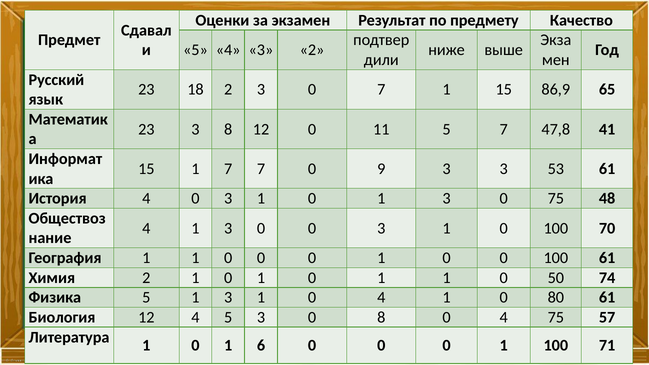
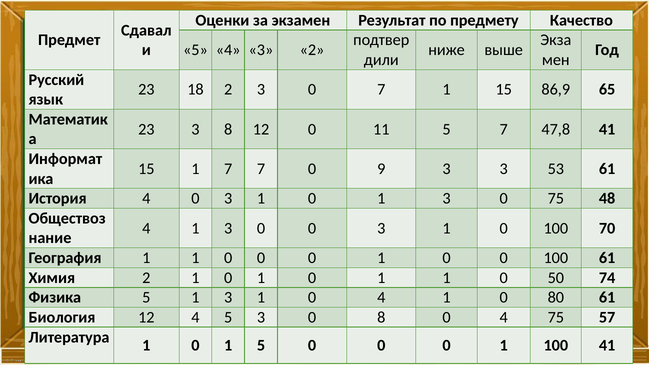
1 6: 6 -> 5
100 71: 71 -> 41
